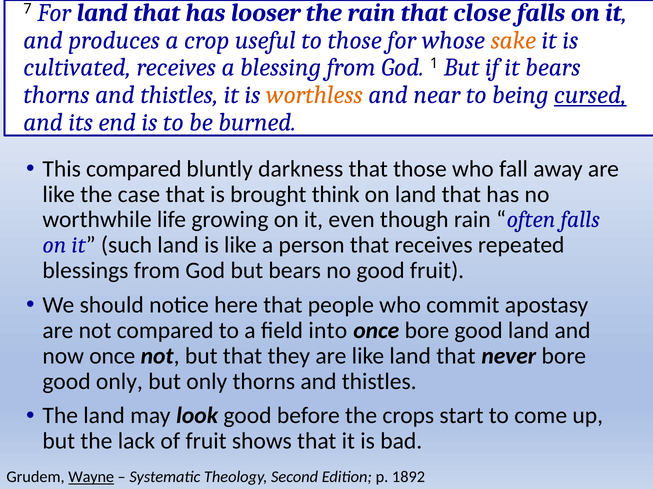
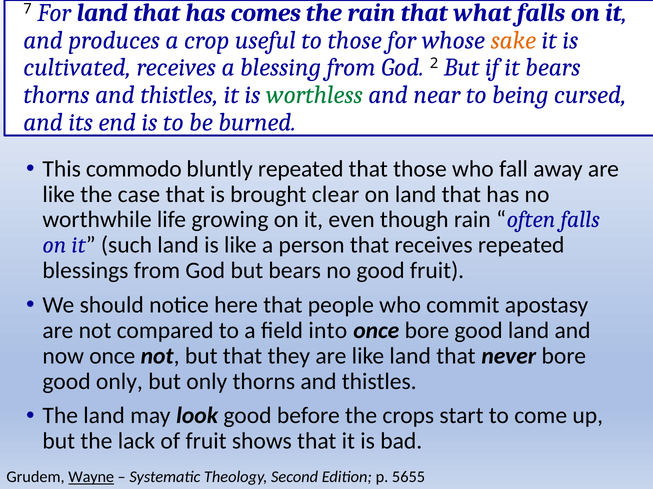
looser: looser -> comes
close: close -> what
1: 1 -> 2
worthless colour: orange -> green
cursed underline: present -> none
This compared: compared -> commodo
bluntly darkness: darkness -> repeated
think: think -> clear
1892: 1892 -> 5655
